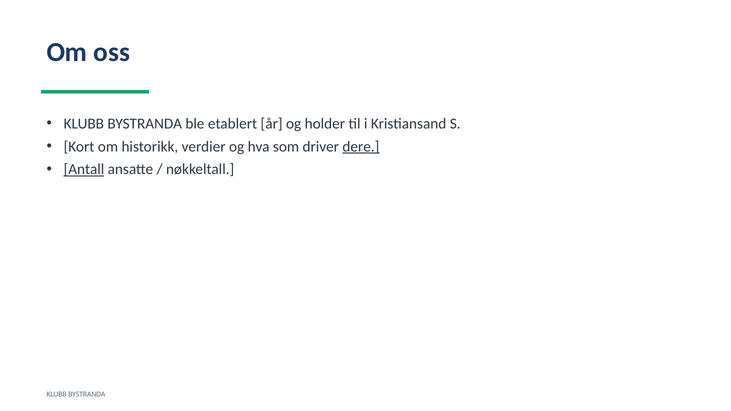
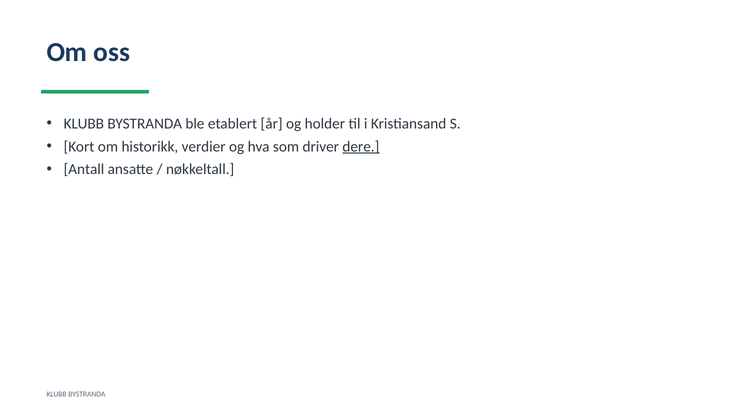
Antall underline: present -> none
